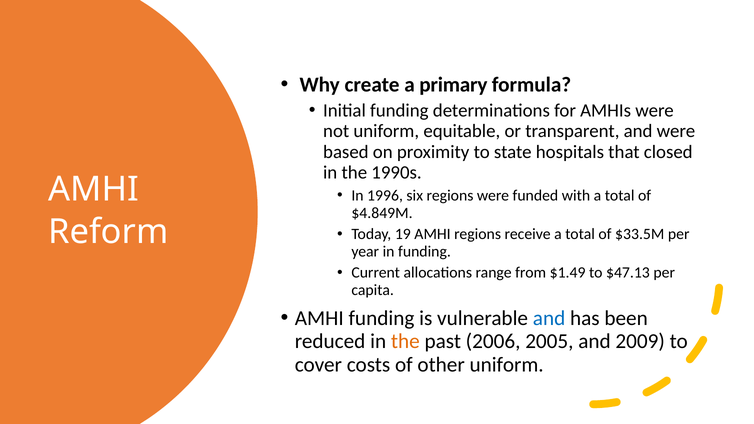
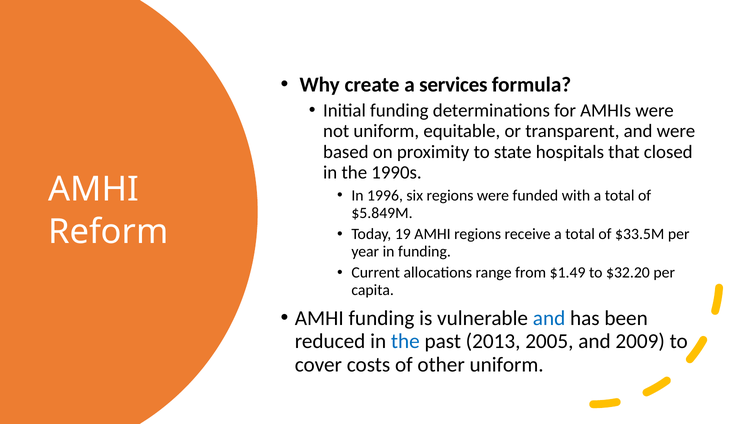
primary: primary -> services
$4.849M: $4.849M -> $5.849M
$47.13: $47.13 -> $32.20
the at (405, 341) colour: orange -> blue
2006: 2006 -> 2013
